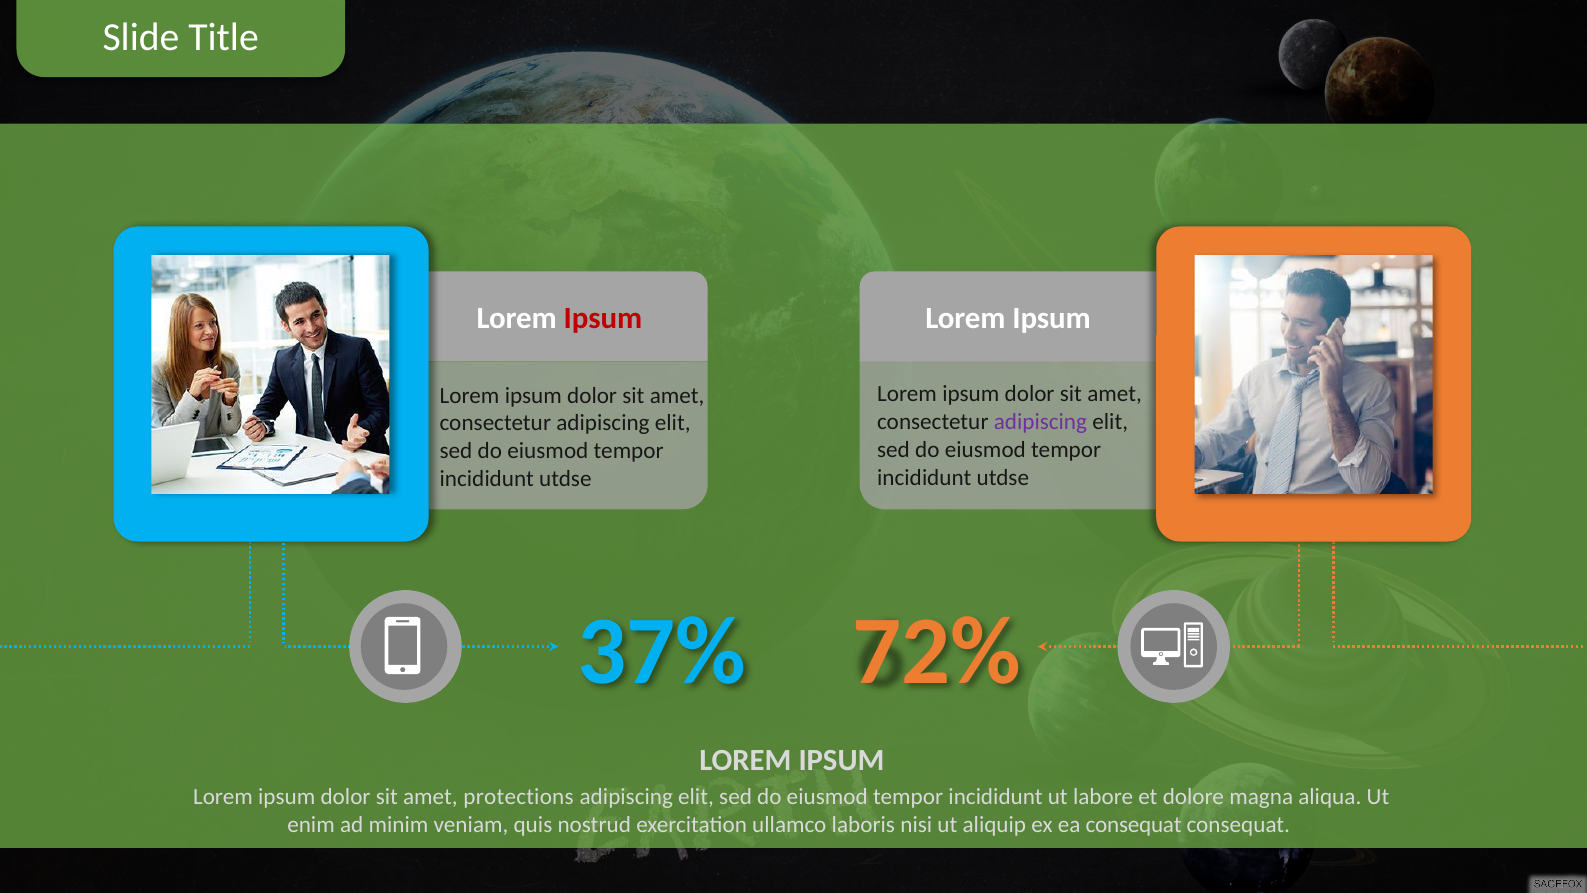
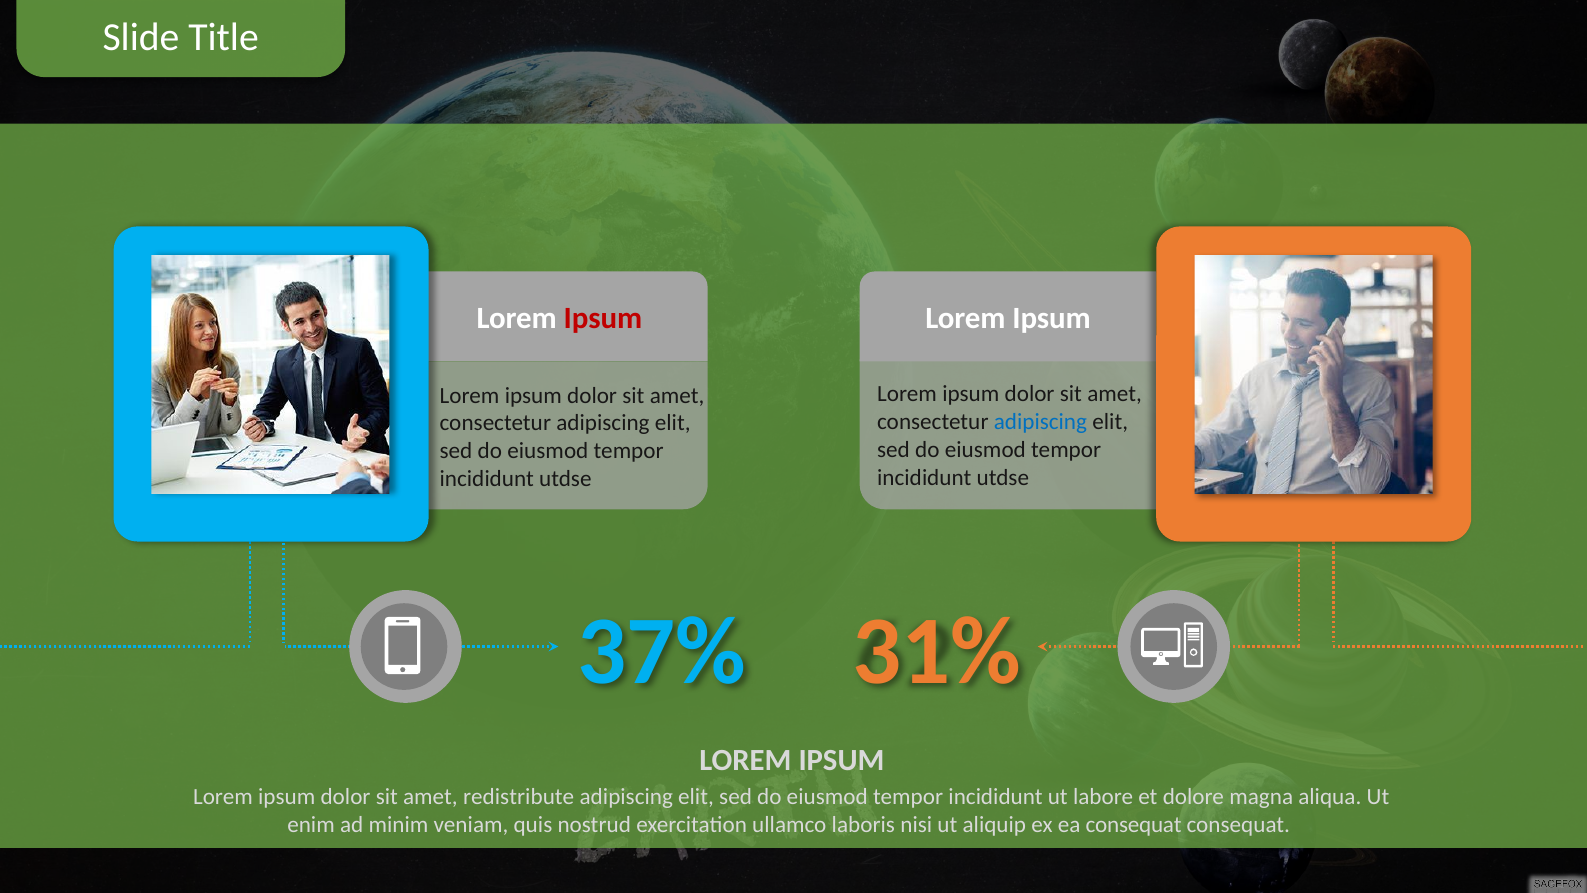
adipiscing at (1040, 422) colour: purple -> blue
72%: 72% -> 31%
protections: protections -> redistribute
